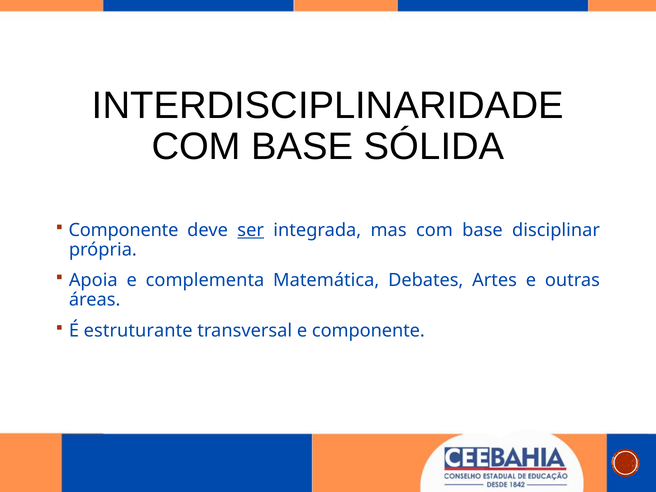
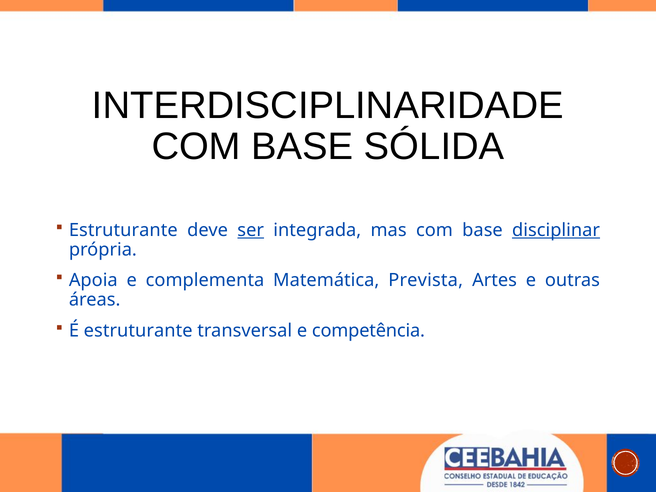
Componente at (123, 230): Componente -> Estruturante
disciplinar underline: none -> present
Debates: Debates -> Prevista
e componente: componente -> competência
